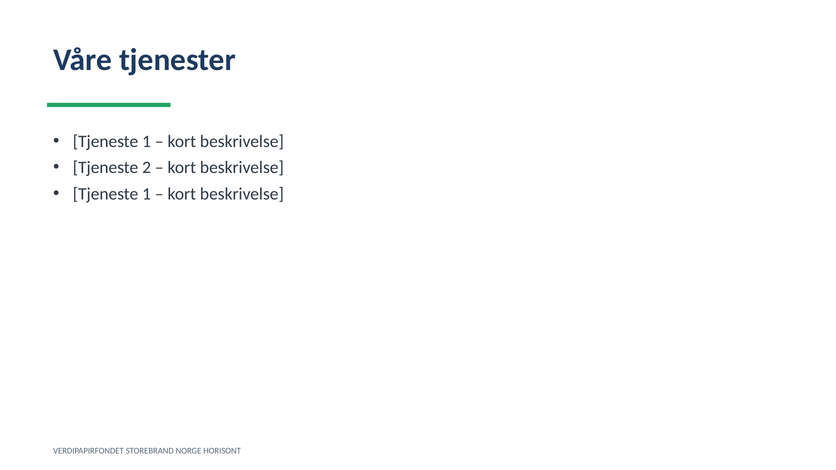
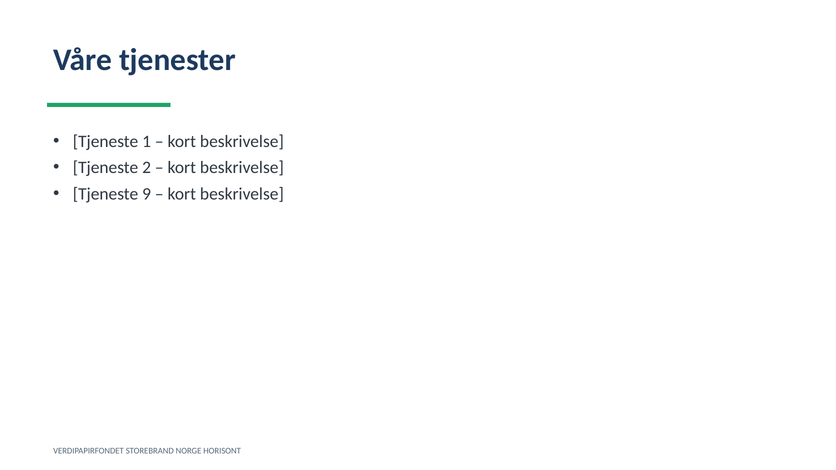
1 at (147, 194): 1 -> 9
